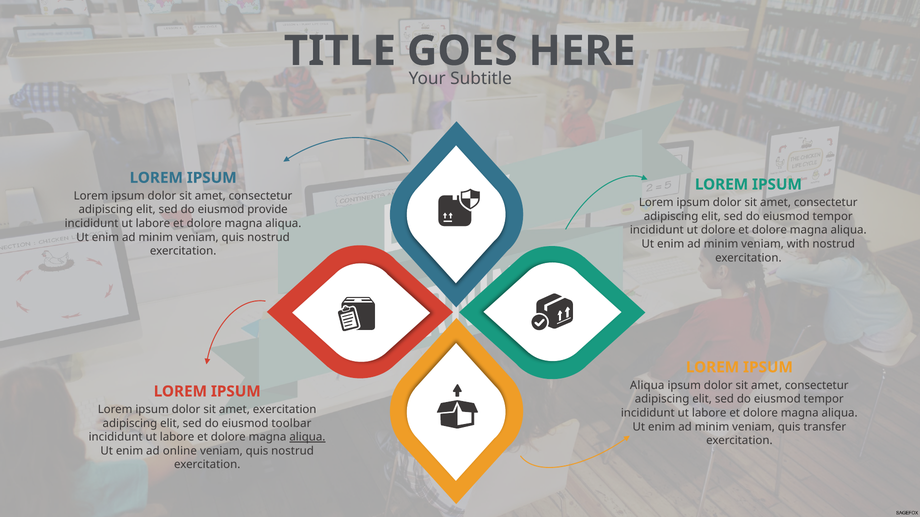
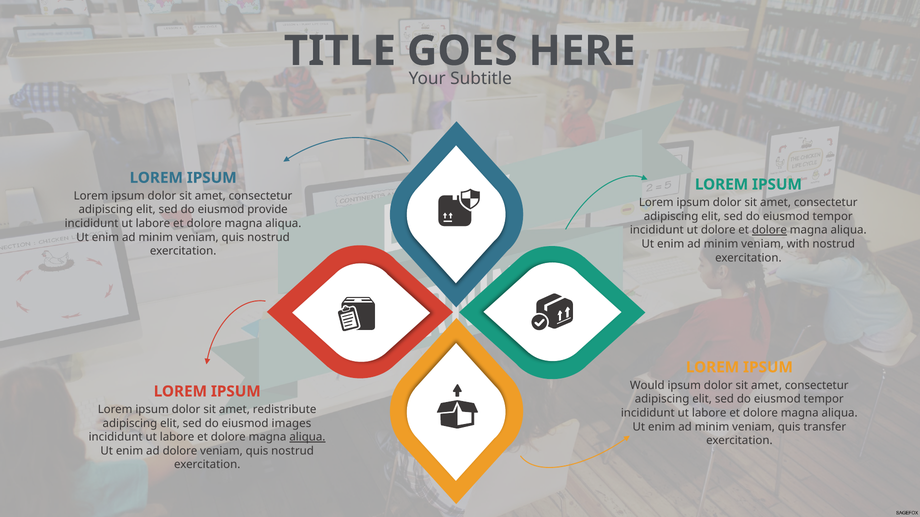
dolore at (769, 230) underline: none -> present
Aliqua at (647, 386): Aliqua -> Would
amet exercitation: exercitation -> redistribute
toolbar: toolbar -> images
ad online: online -> dolore
